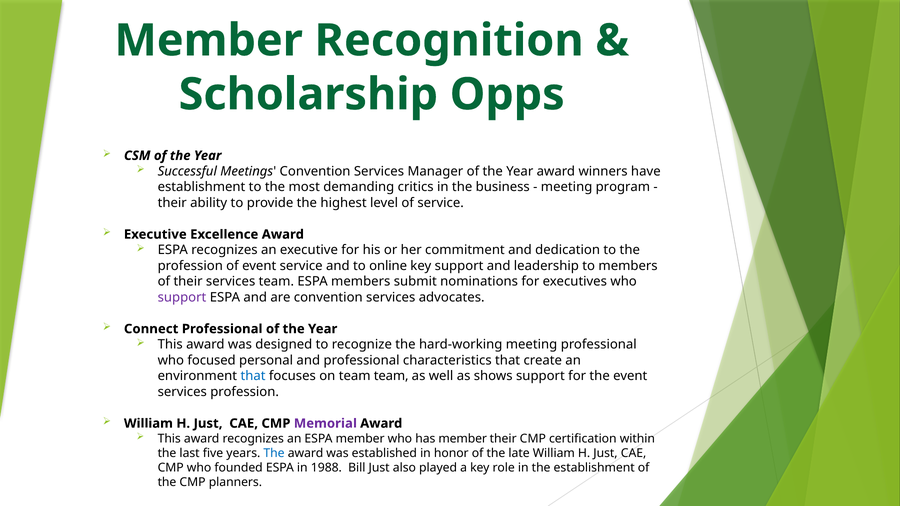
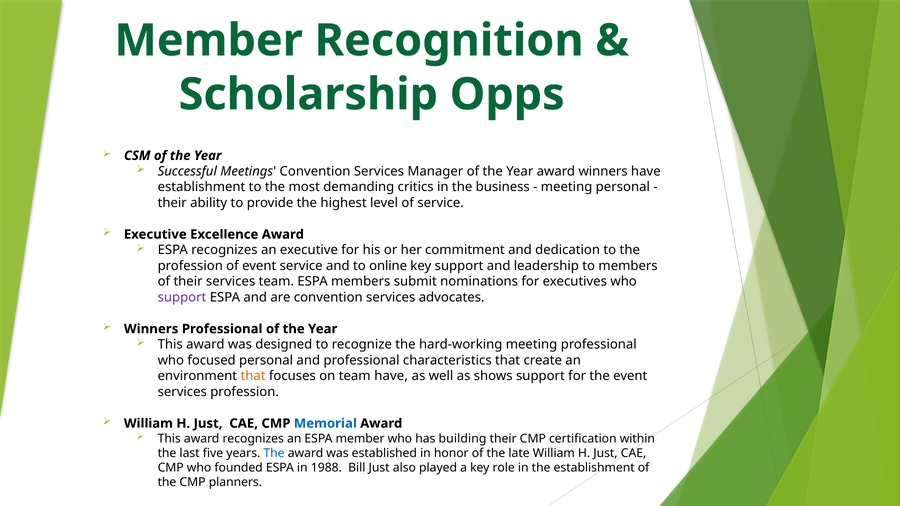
meeting program: program -> personal
Connect at (151, 329): Connect -> Winners
that at (253, 376) colour: blue -> orange
team team: team -> have
Memorial colour: purple -> blue
has member: member -> building
